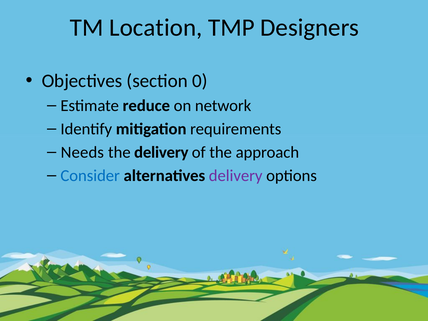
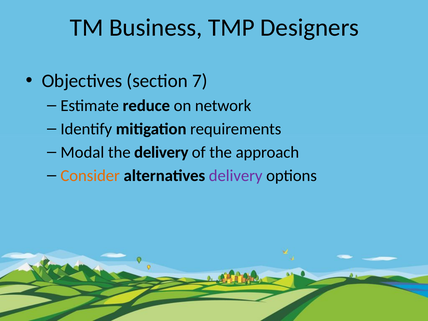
Location: Location -> Business
0: 0 -> 7
Needs: Needs -> Modal
Consider colour: blue -> orange
